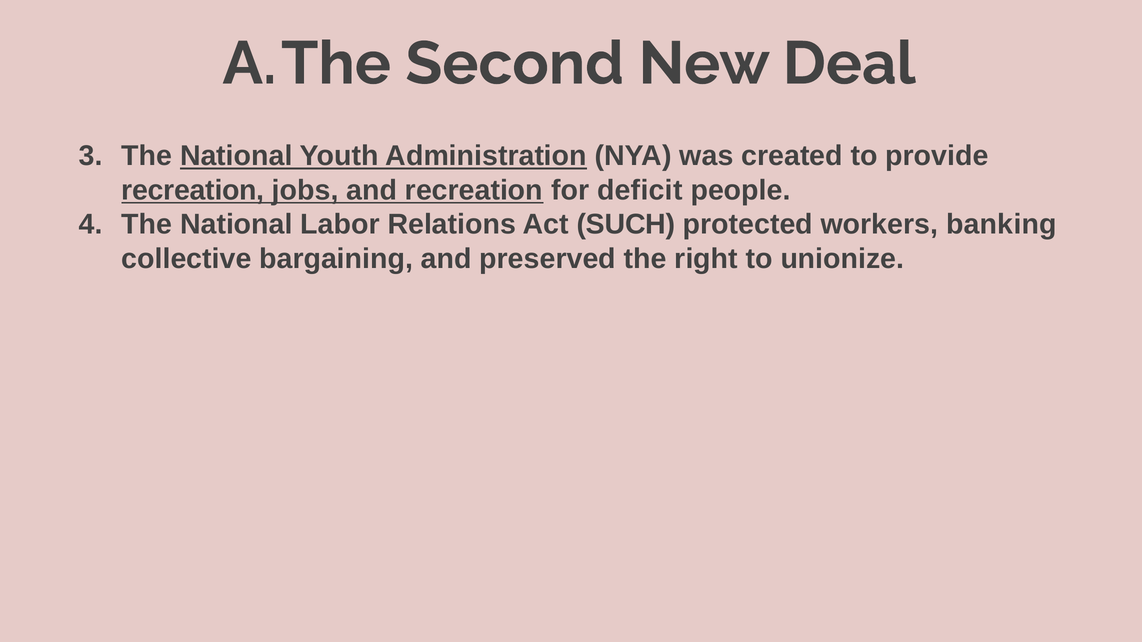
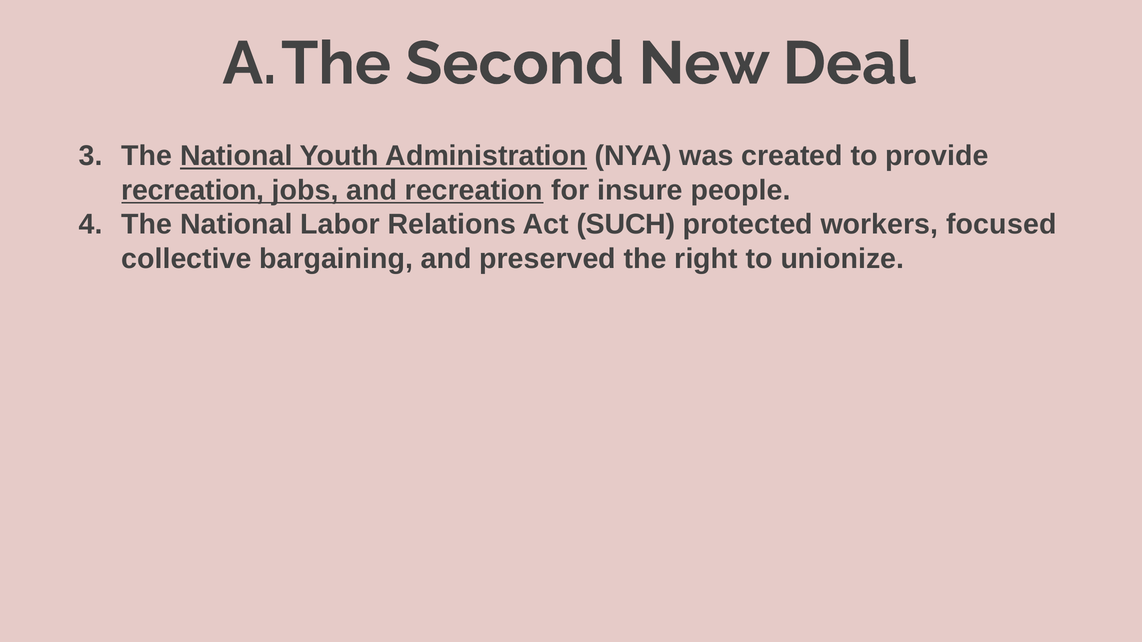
deficit: deficit -> insure
banking: banking -> focused
